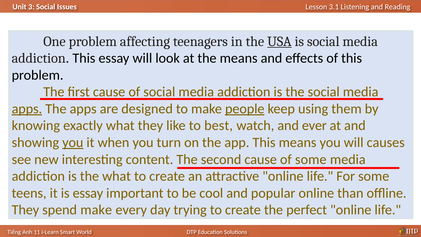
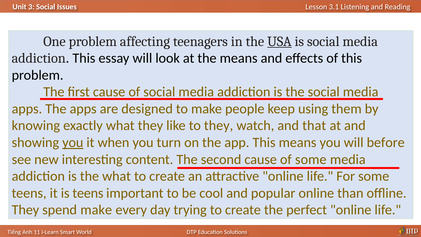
apps at (27, 109) underline: present -> none
people underline: present -> none
to best: best -> they
ever: ever -> that
causes: causes -> before
is essay: essay -> teens
